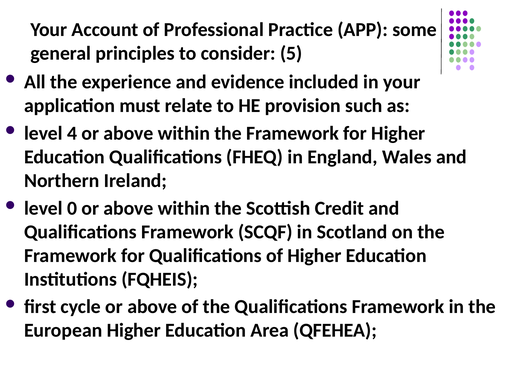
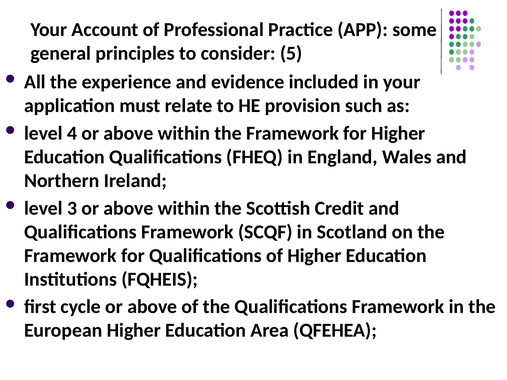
0: 0 -> 3
